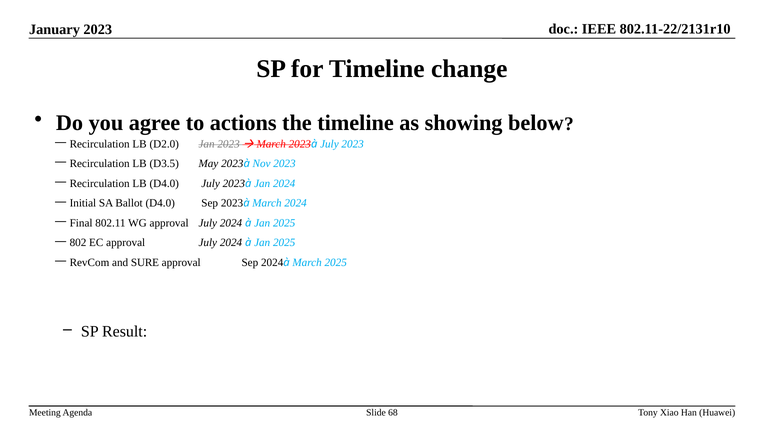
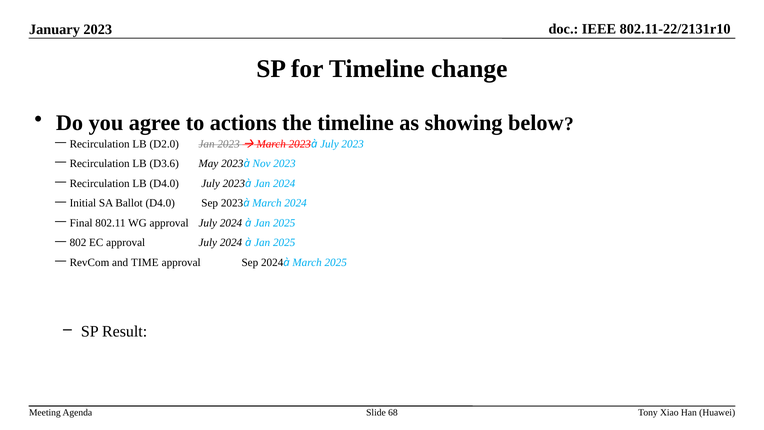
D3.5: D3.5 -> D3.6
SURE: SURE -> TIME
